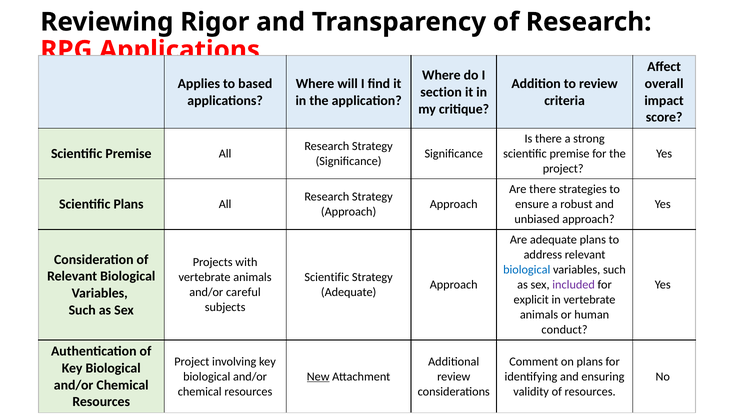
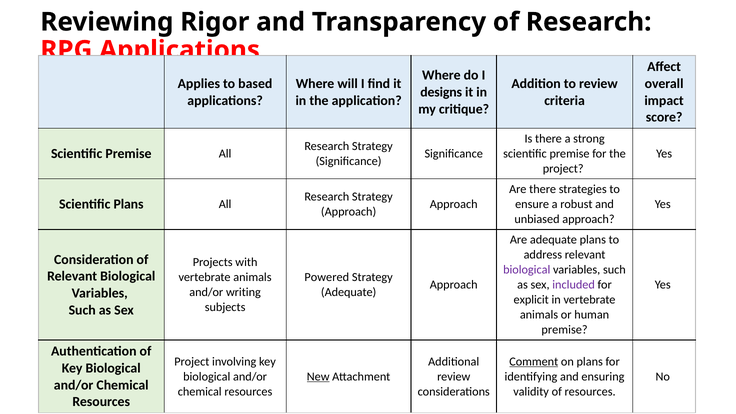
section: section -> designs
biological at (527, 270) colour: blue -> purple
Scientific at (327, 277): Scientific -> Powered
careful: careful -> writing
conduct at (565, 330): conduct -> premise
Comment underline: none -> present
